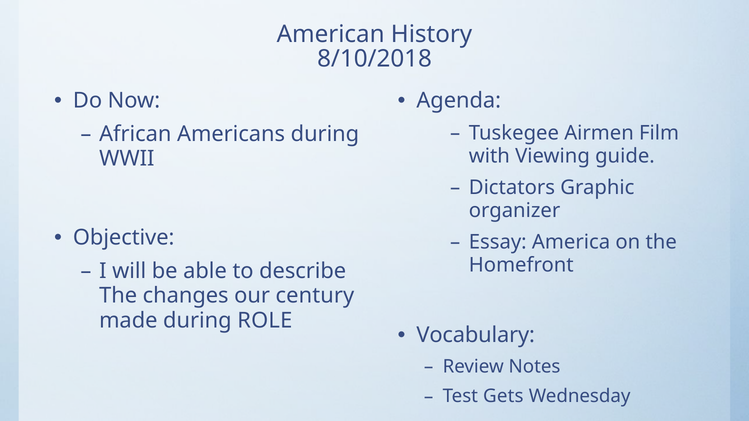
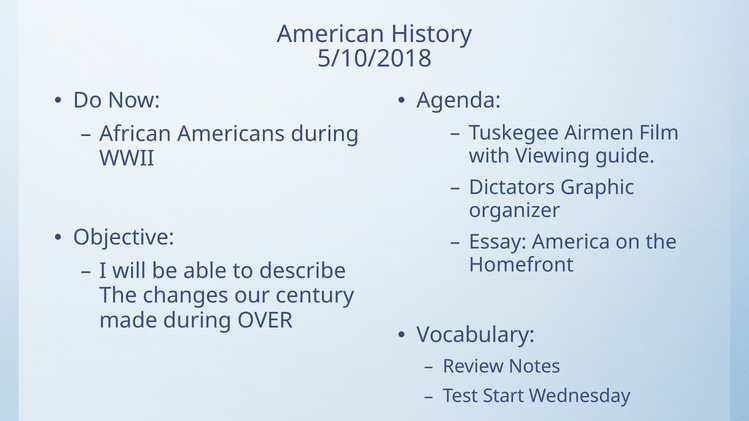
8/10/2018: 8/10/2018 -> 5/10/2018
ROLE: ROLE -> OVER
Gets: Gets -> Start
